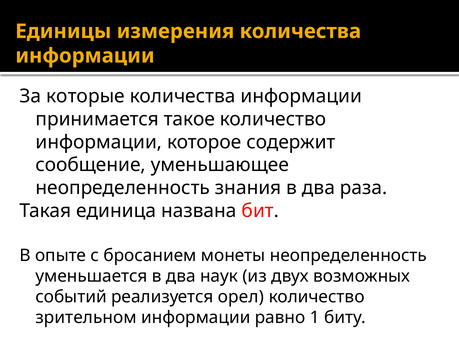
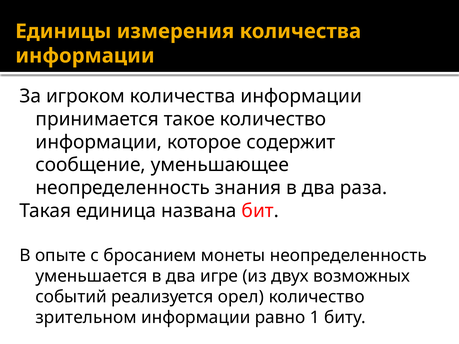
которые: которые -> игроком
наук: наук -> игре
